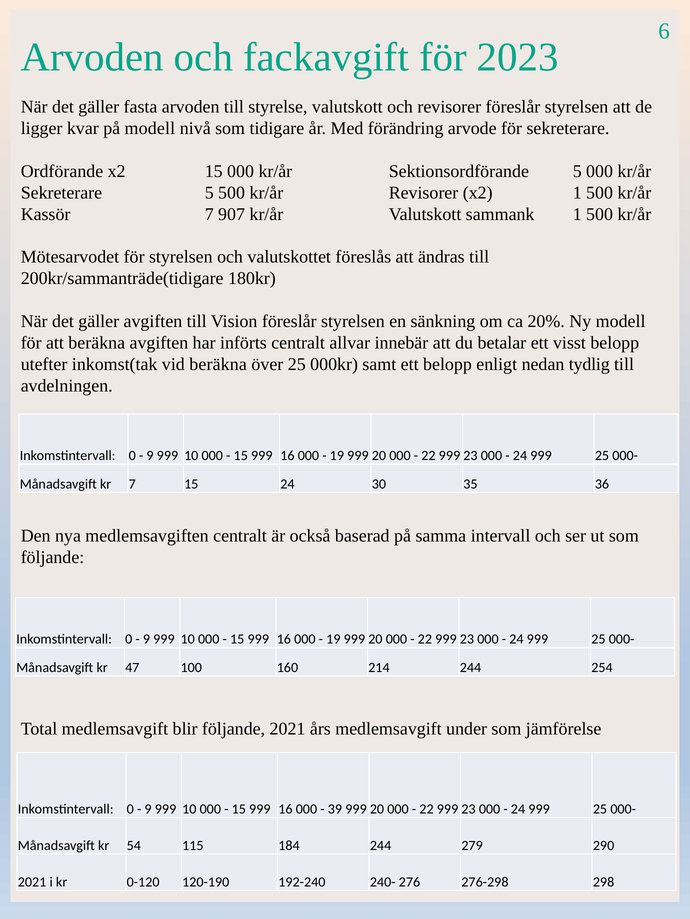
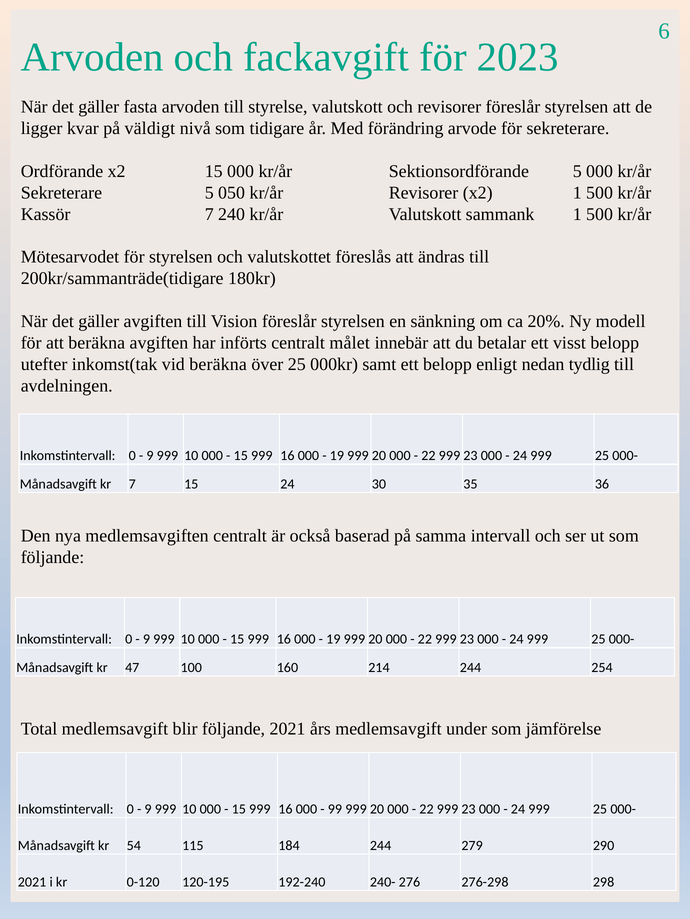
på modell: modell -> väldigt
5 500: 500 -> 050
907: 907 -> 240
allvar: allvar -> målet
39: 39 -> 99
120-190: 120-190 -> 120-195
